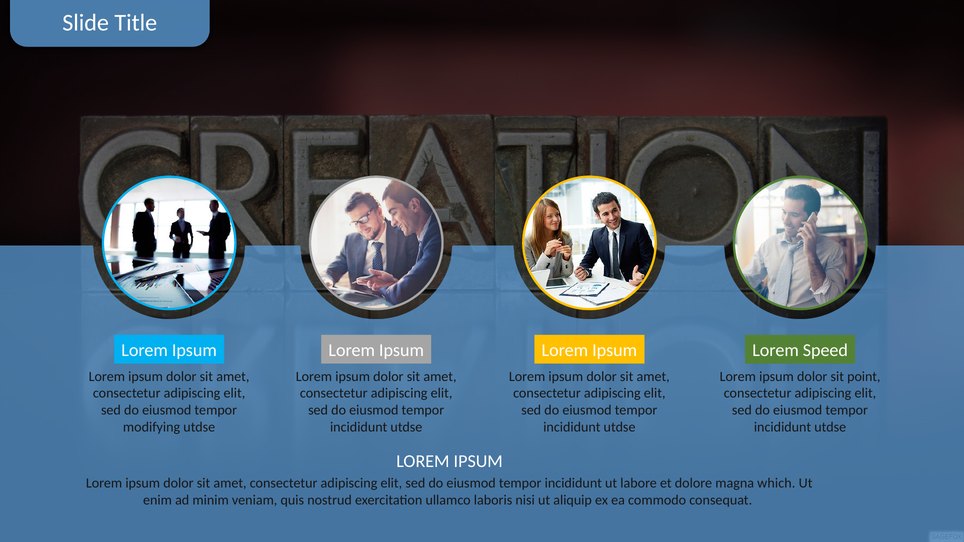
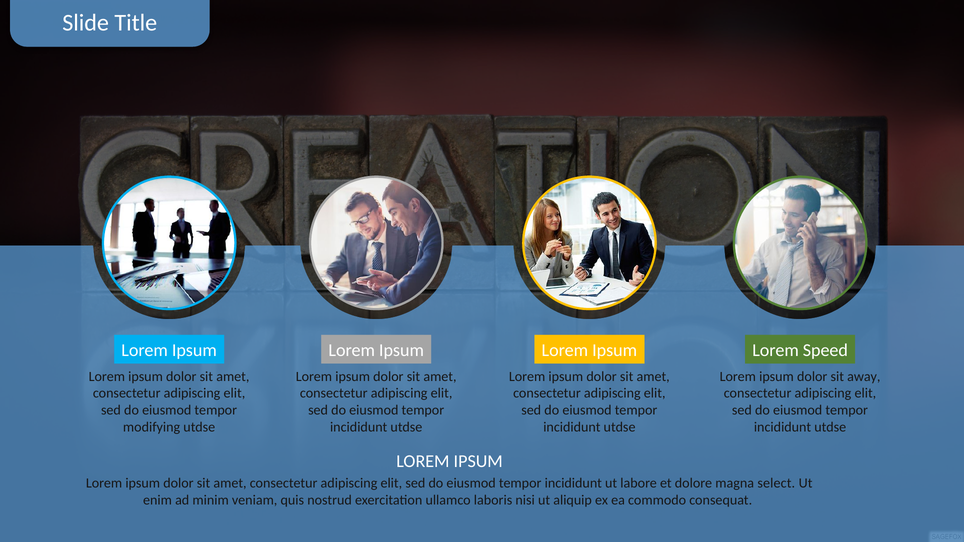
point: point -> away
which: which -> select
